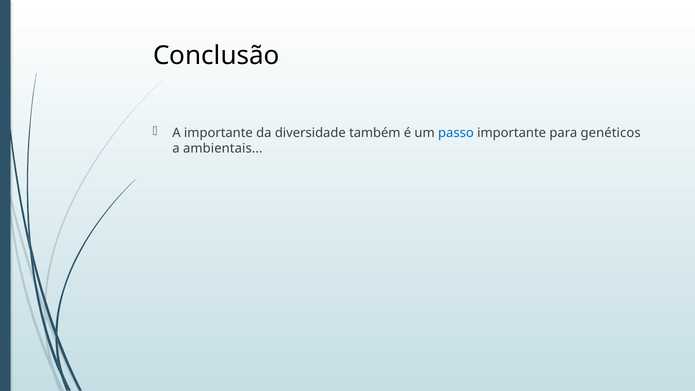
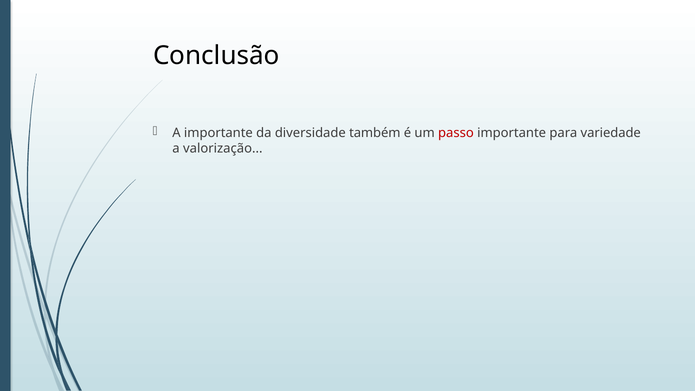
passo colour: blue -> red
genéticos: genéticos -> variedade
ambientais: ambientais -> valorização
